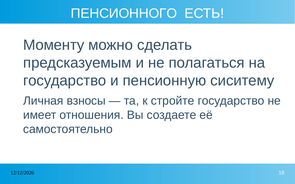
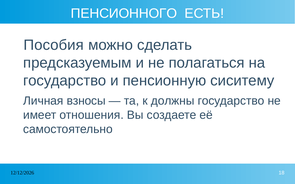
Моменту: Моменту -> Пособия
стройте: стройте -> должны
